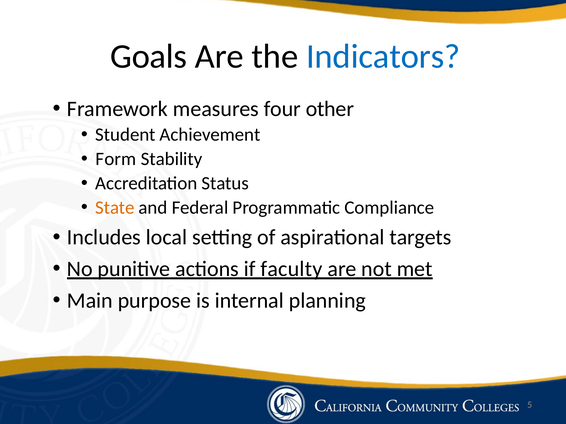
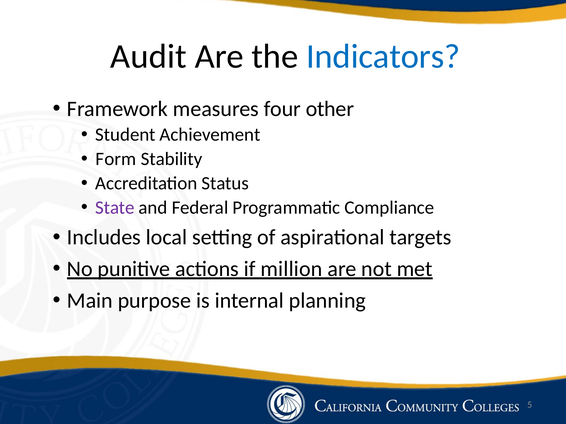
Goals: Goals -> Audit
State colour: orange -> purple
faculty: faculty -> million
